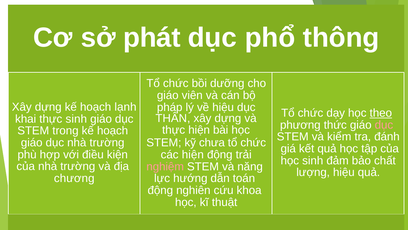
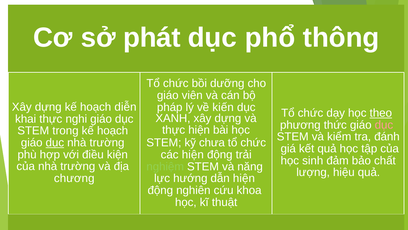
lạnh: lạnh -> diễn
về hiệu: hiệu -> kiến
THÂN: THÂN -> XANH
thực sinh: sinh -> nghi
dục at (55, 142) underline: none -> present
nghiệm colour: pink -> light green
dẫn toán: toán -> hiện
